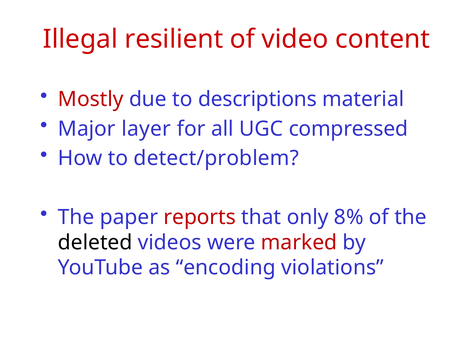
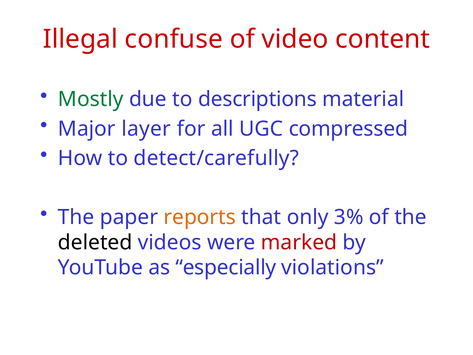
resilient: resilient -> confuse
Mostly colour: red -> green
detect/problem: detect/problem -> detect/carefully
reports colour: red -> orange
8%: 8% -> 3%
encoding: encoding -> especially
